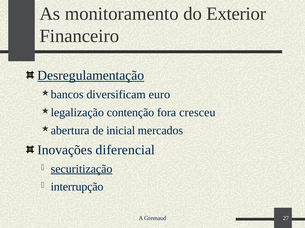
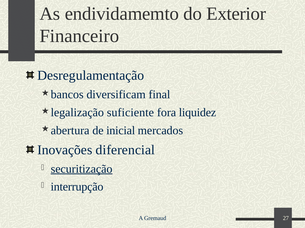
monitoramento: monitoramento -> endividamemto
Desregulamentação underline: present -> none
euro: euro -> final
contenção: contenção -> suficiente
cresceu: cresceu -> liquidez
